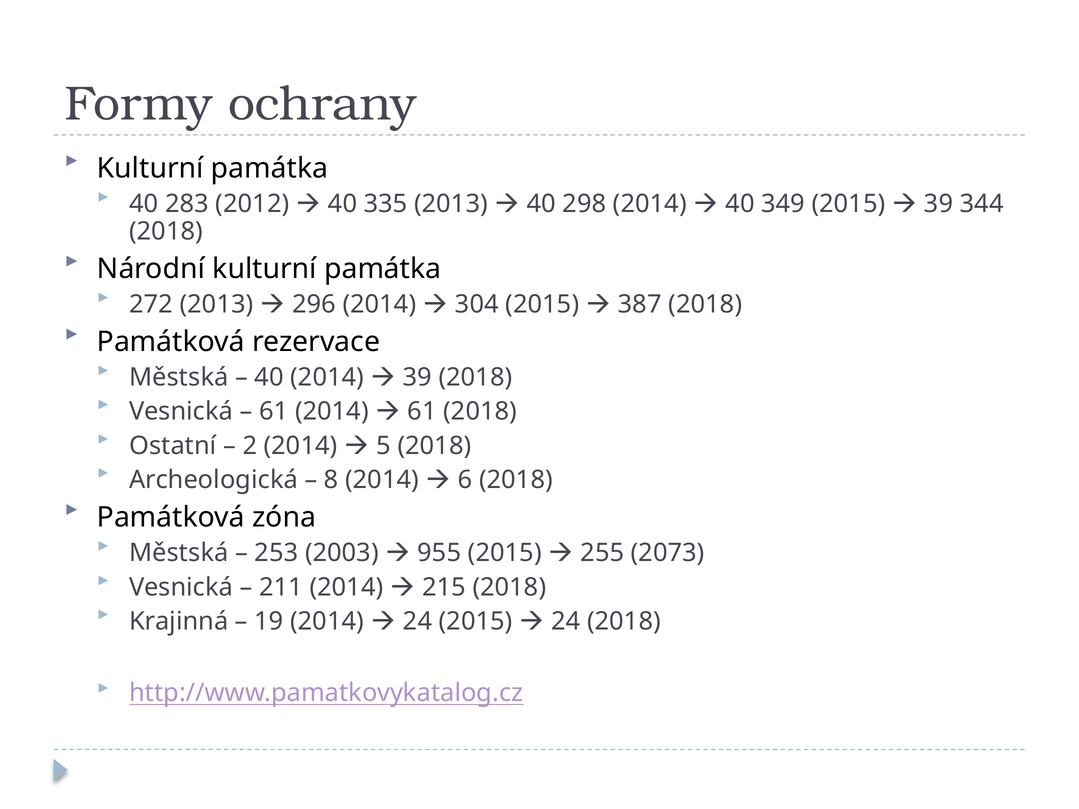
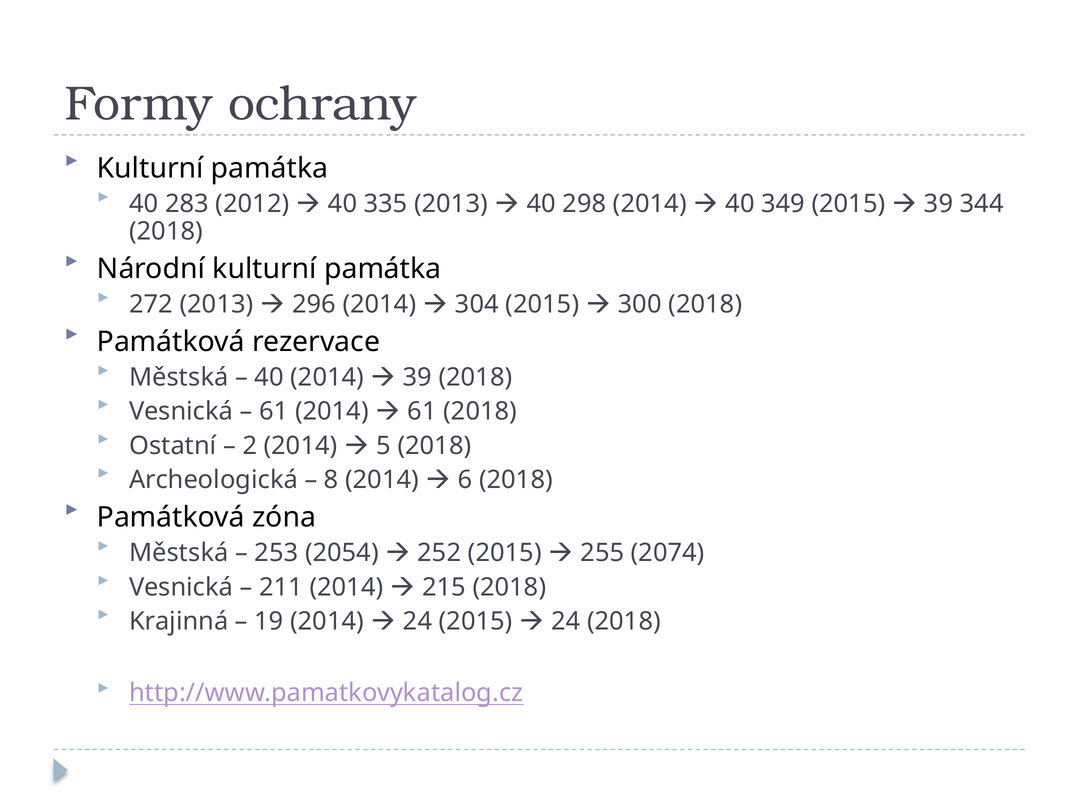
387: 387 -> 300
2003: 2003 -> 2054
955: 955 -> 252
2073: 2073 -> 2074
